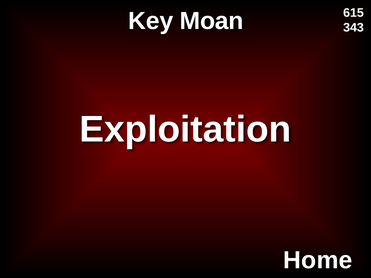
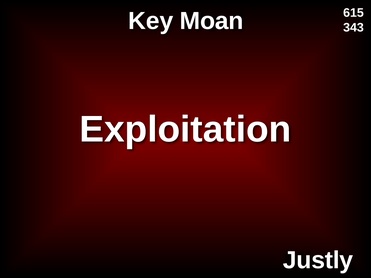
Home: Home -> Justly
